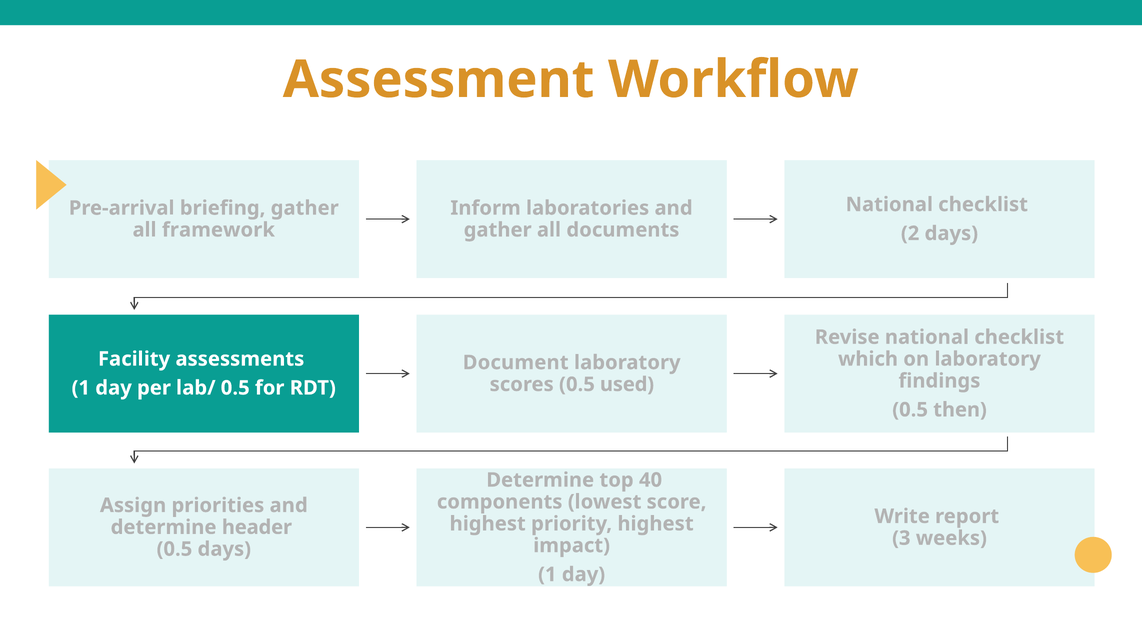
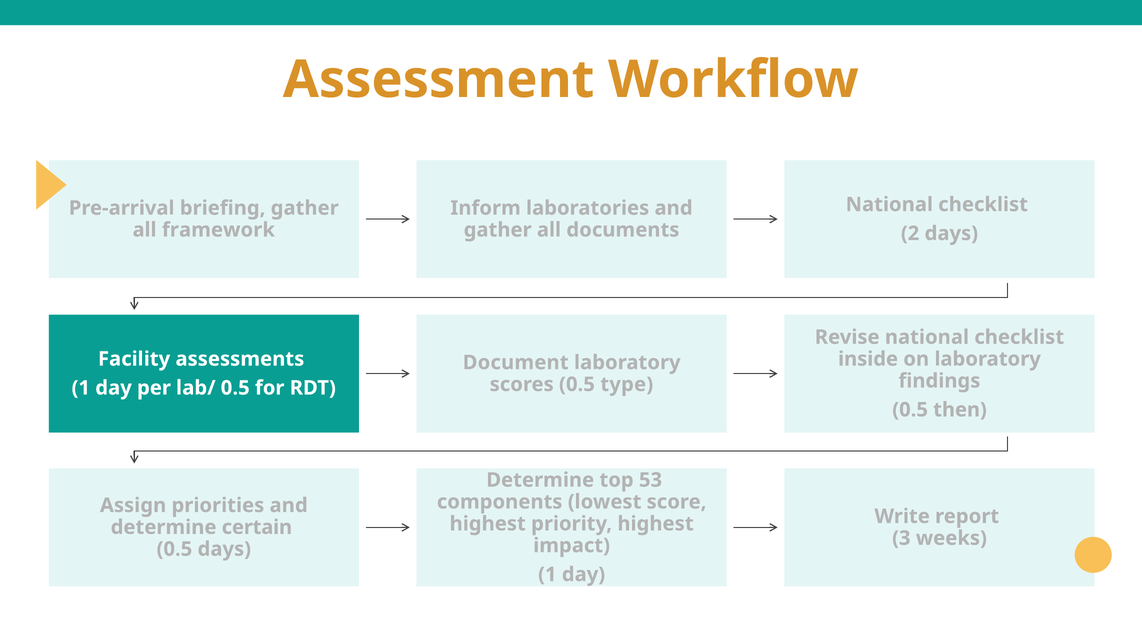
which: which -> inside
used: used -> type
40: 40 -> 53
header: header -> certain
